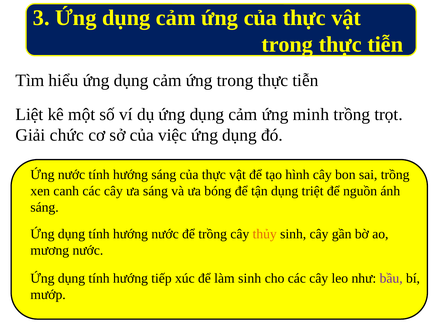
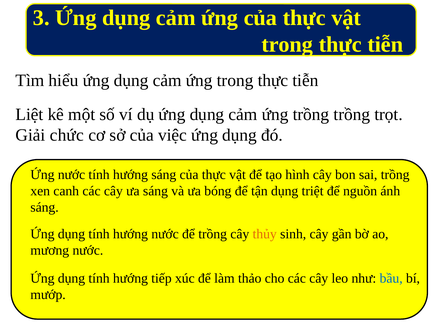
ứng minh: minh -> trồng
làm sinh: sinh -> thảo
bầu colour: purple -> blue
